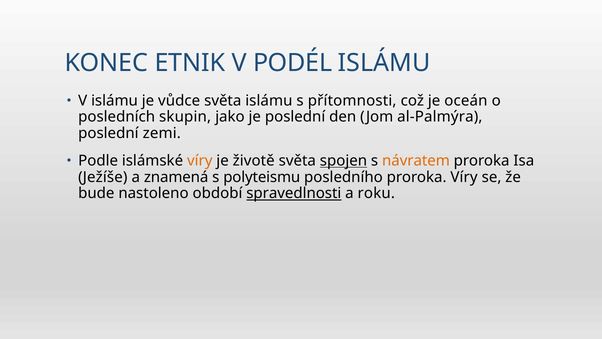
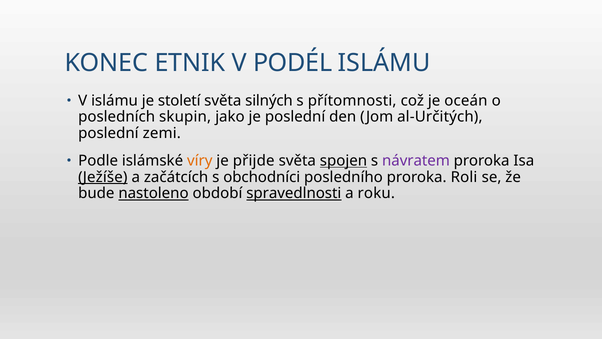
vůdce: vůdce -> století
světa islámu: islámu -> silných
al-Palmýra: al-Palmýra -> al-Určitých
životě: životě -> přijde
návratem colour: orange -> purple
Ježíše underline: none -> present
znamená: znamená -> začátcích
polyteismu: polyteismu -> obchodníci
proroka Víry: Víry -> Roli
nastoleno underline: none -> present
